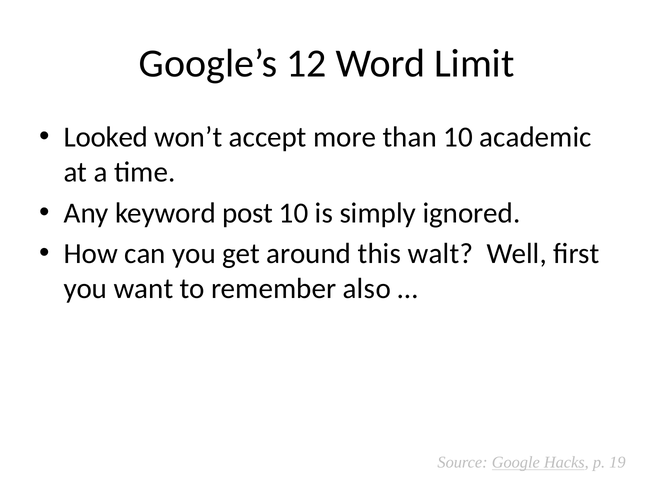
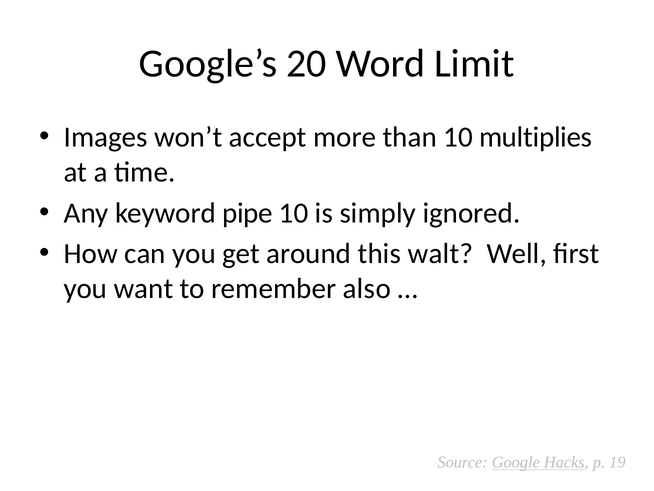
12: 12 -> 20
Looked: Looked -> Images
academic: academic -> multiplies
post: post -> pipe
